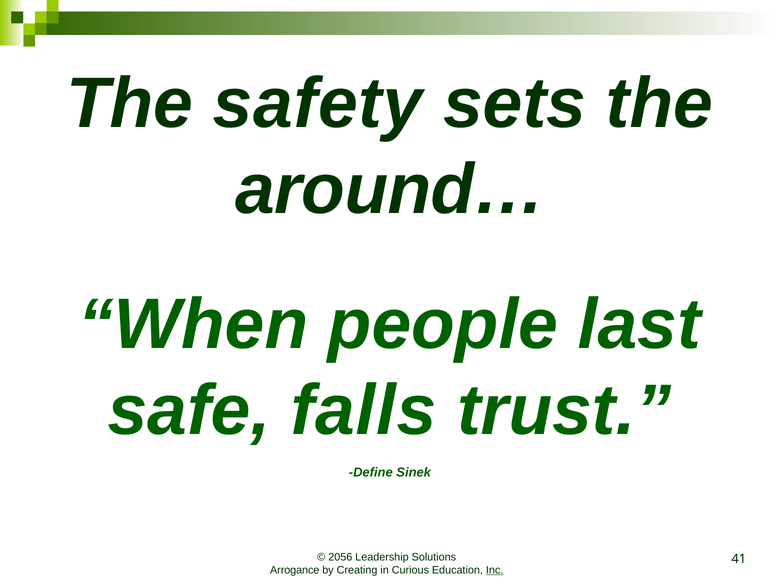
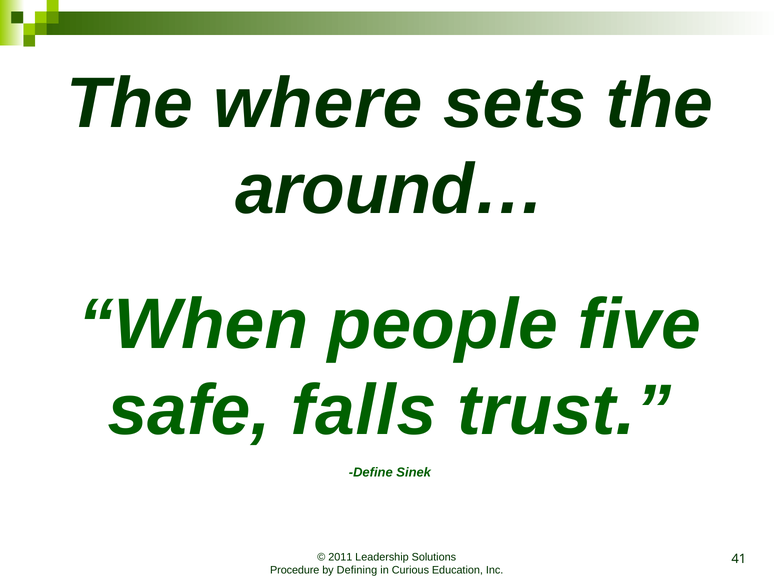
safety: safety -> where
last: last -> five
2056: 2056 -> 2011
Arrogance: Arrogance -> Procedure
Creating: Creating -> Defining
Inc underline: present -> none
